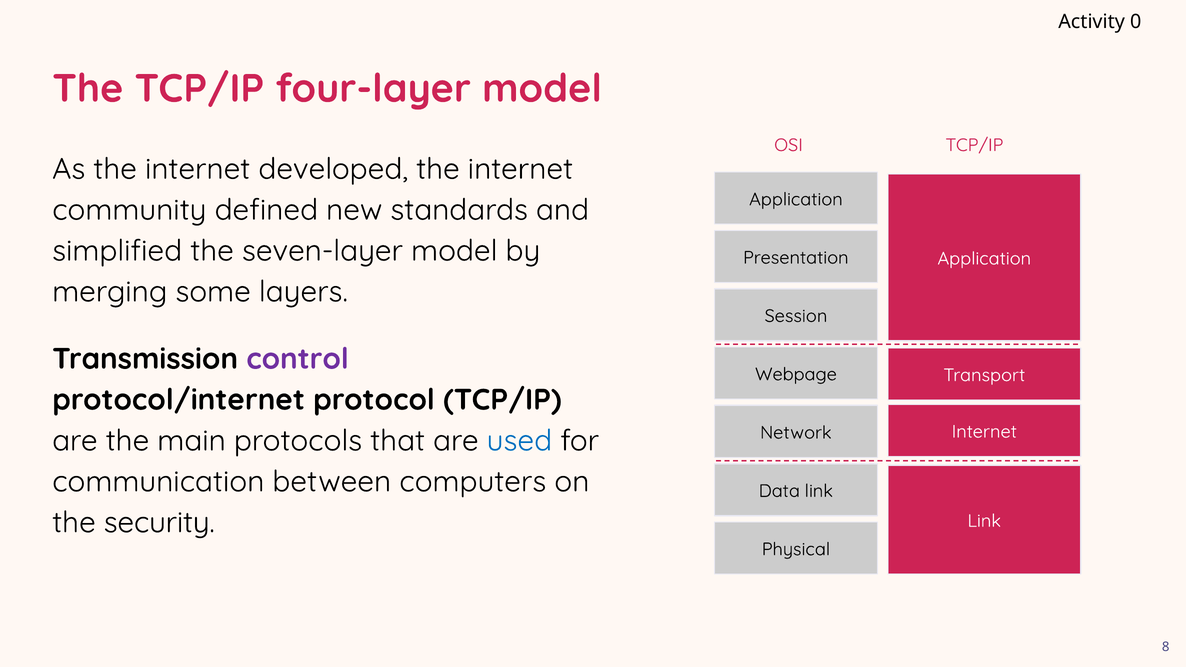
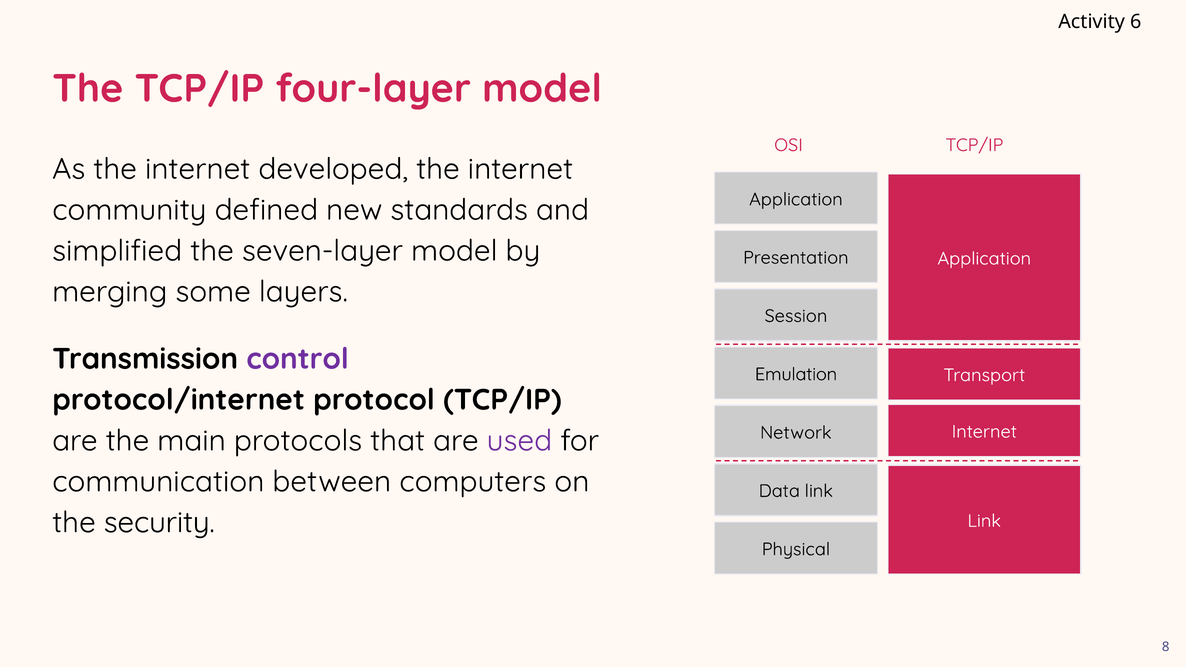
0: 0 -> 6
Webpage: Webpage -> Emulation
used colour: blue -> purple
